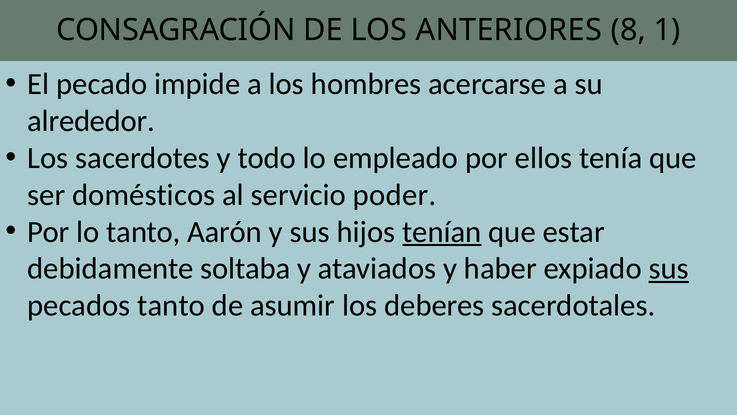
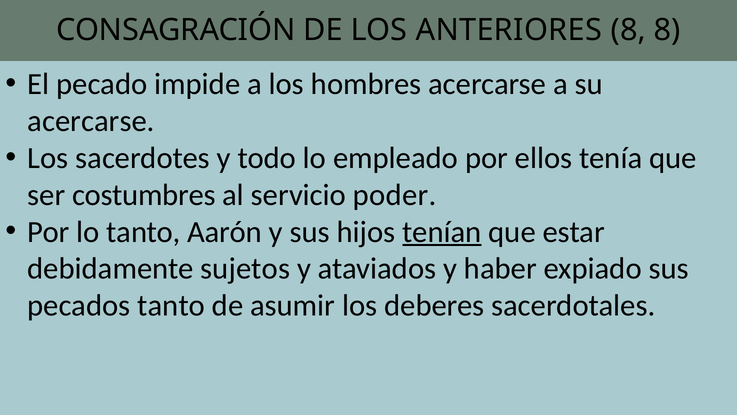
8 1: 1 -> 8
alrededor at (91, 121): alrededor -> acercarse
domésticos: domésticos -> costumbres
soltaba: soltaba -> sujetos
sus at (669, 268) underline: present -> none
